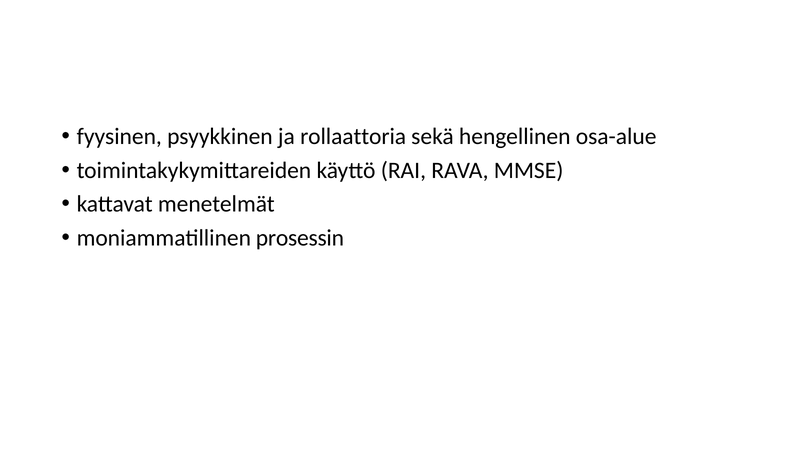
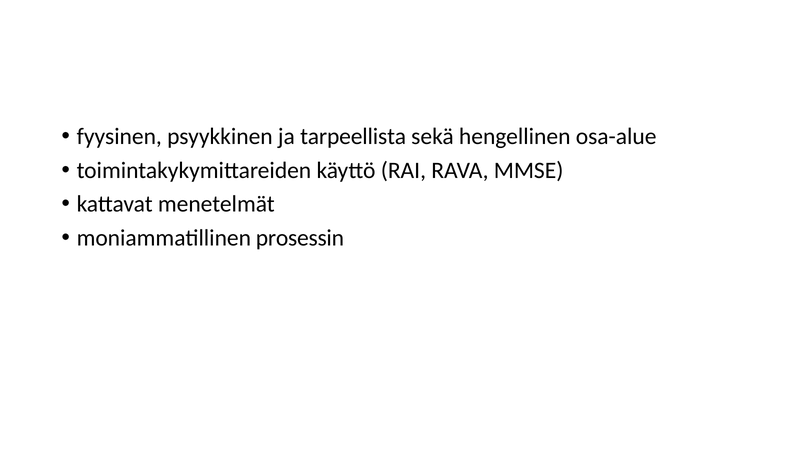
rollaattoria: rollaattoria -> tarpeellista
